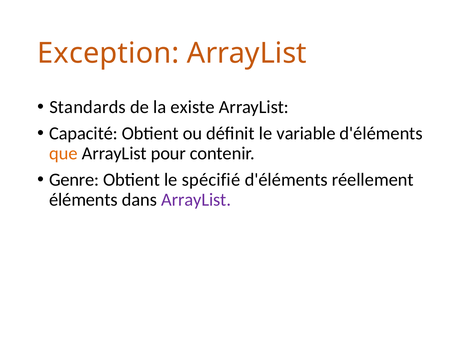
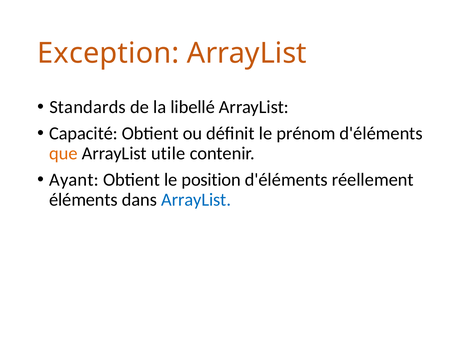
existe: existe -> libellé
variable: variable -> prénom
pour: pour -> utile
Genre: Genre -> Ayant
spécifié: spécifié -> position
ArrayList at (196, 199) colour: purple -> blue
